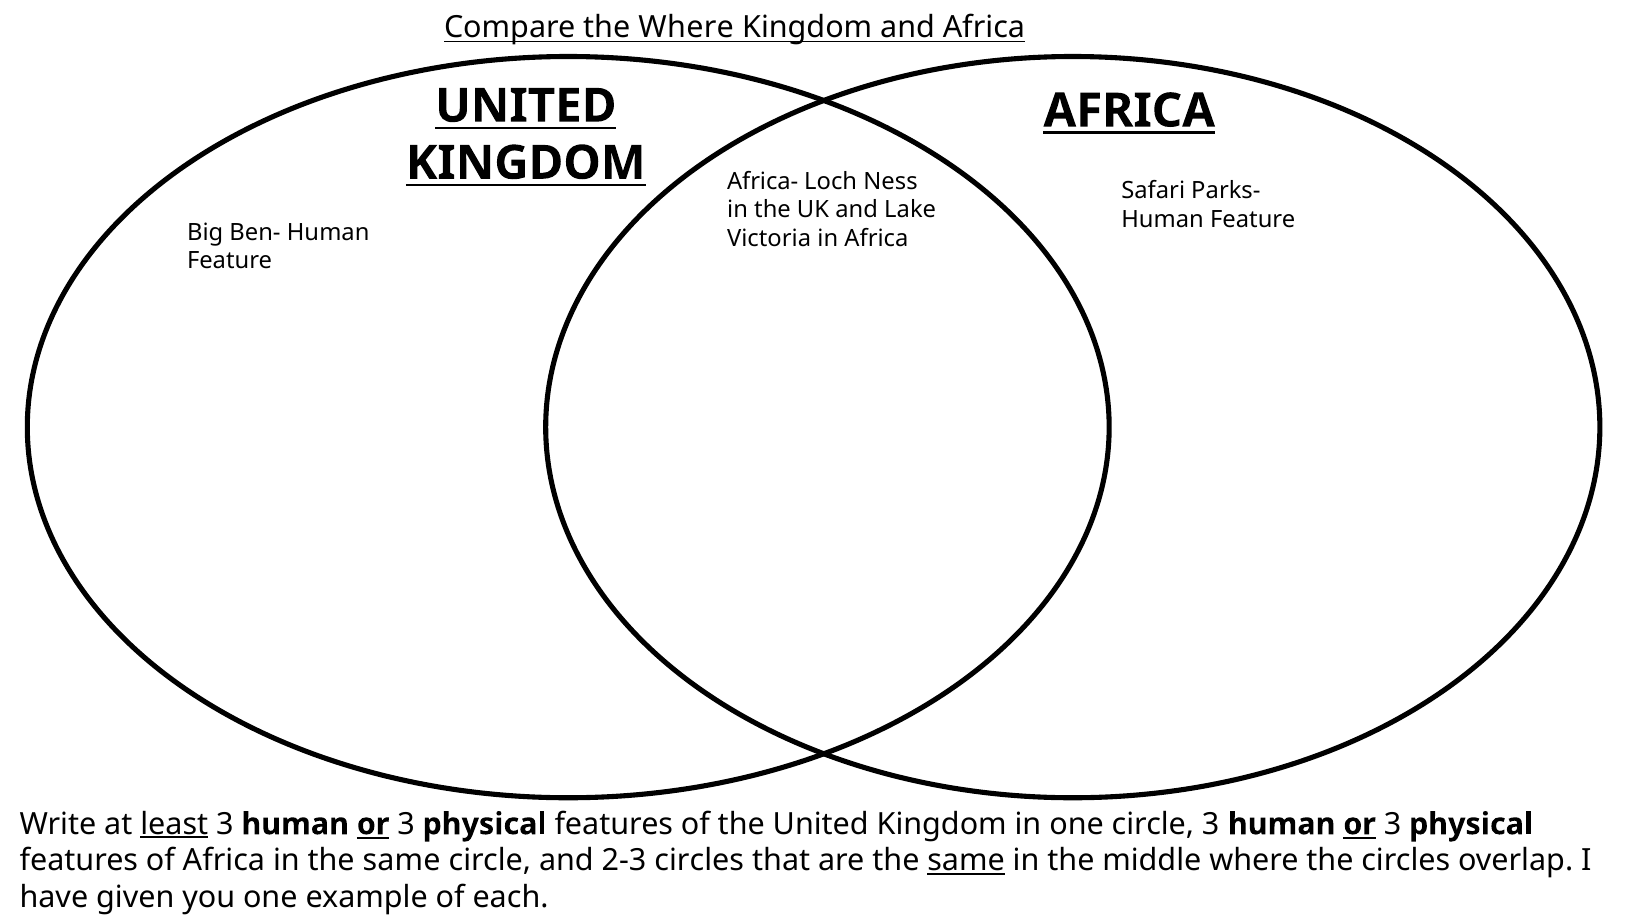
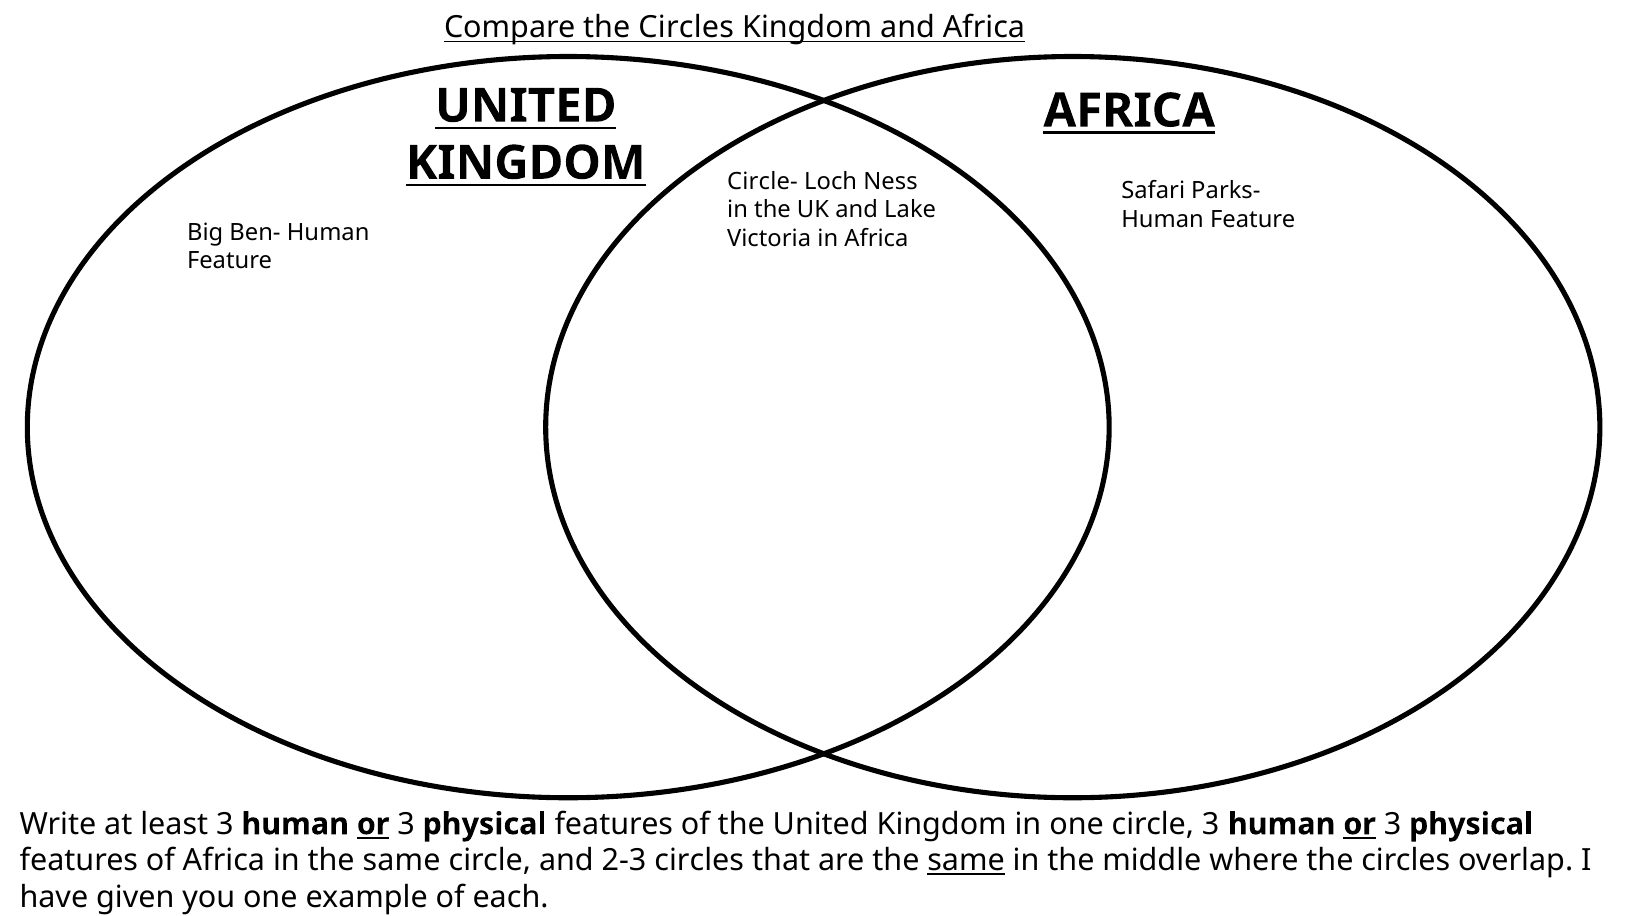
Compare the Where: Where -> Circles
Africa-: Africa- -> Circle-
least underline: present -> none
